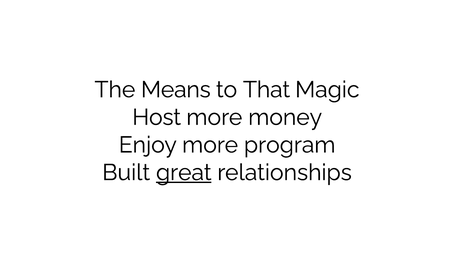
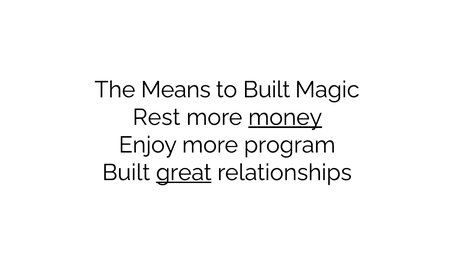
to That: That -> Built
Host: Host -> Rest
money underline: none -> present
